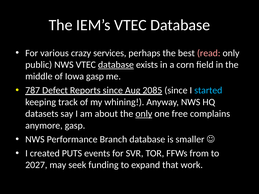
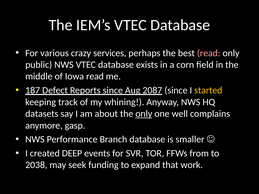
database at (116, 65) underline: present -> none
Iowa gasp: gasp -> read
787: 787 -> 187
2085: 2085 -> 2087
started colour: light blue -> yellow
free: free -> well
PUTS: PUTS -> DEEP
2027: 2027 -> 2038
